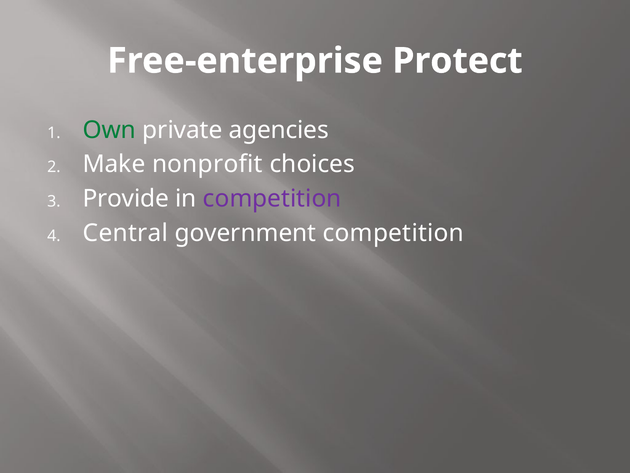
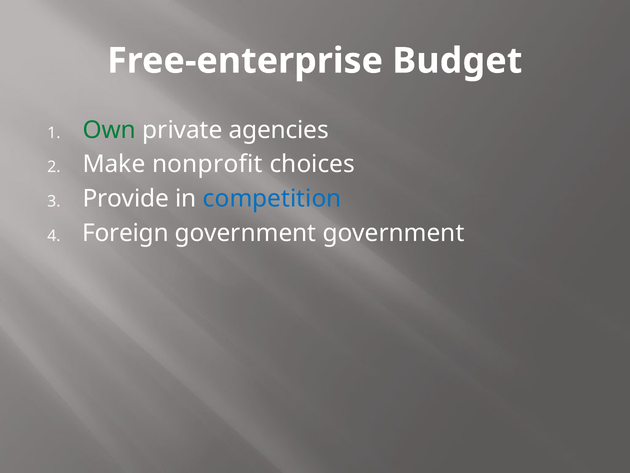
Protect: Protect -> Budget
competition at (272, 198) colour: purple -> blue
Central: Central -> Foreign
government competition: competition -> government
